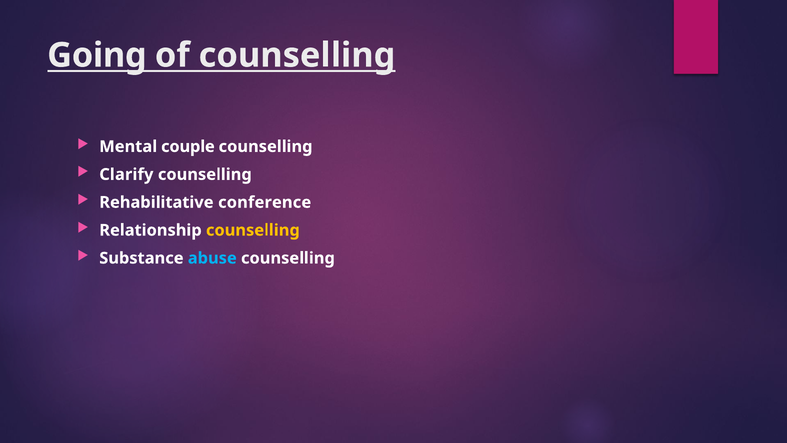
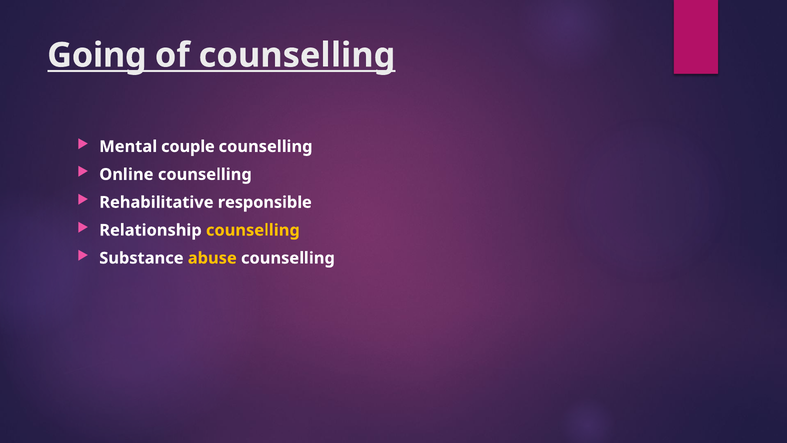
Clarify: Clarify -> Online
conference: conference -> responsible
abuse colour: light blue -> yellow
